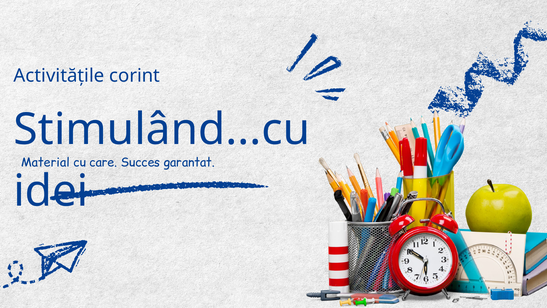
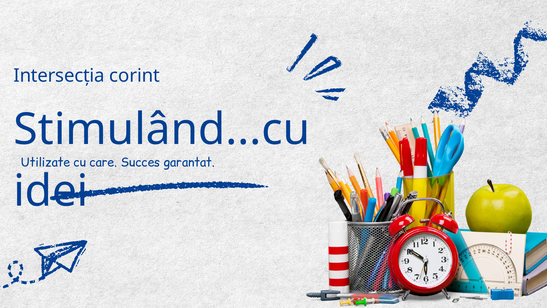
Activitățile: Activitățile -> Intersecția
Material: Material -> Utilizate
